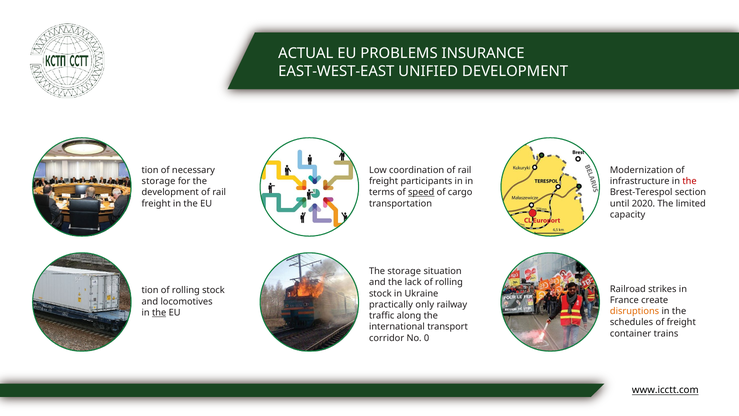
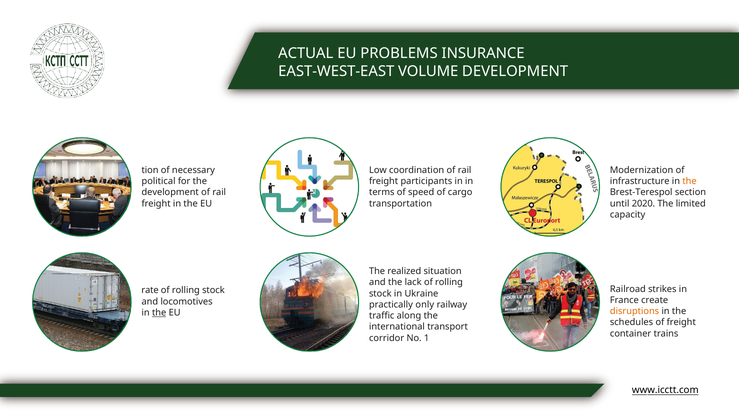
UNIFIED: UNIFIED -> VOLUME
storage at (159, 181): storage -> political
the at (690, 181) colour: red -> orange
speed underline: present -> none
The storage: storage -> realized
tion at (150, 291): tion -> rate
0: 0 -> 1
